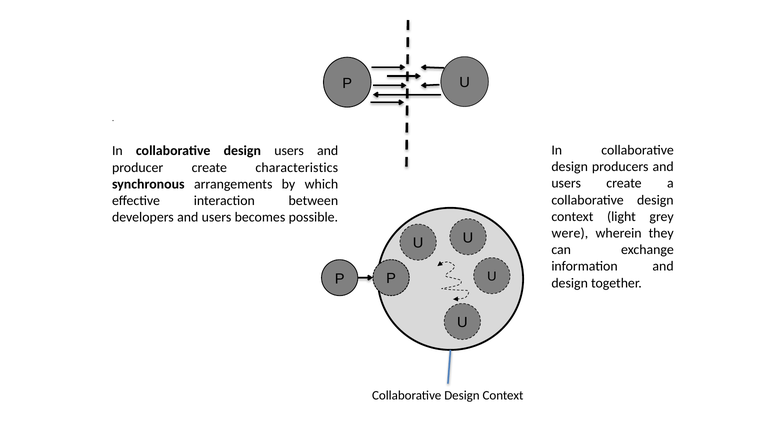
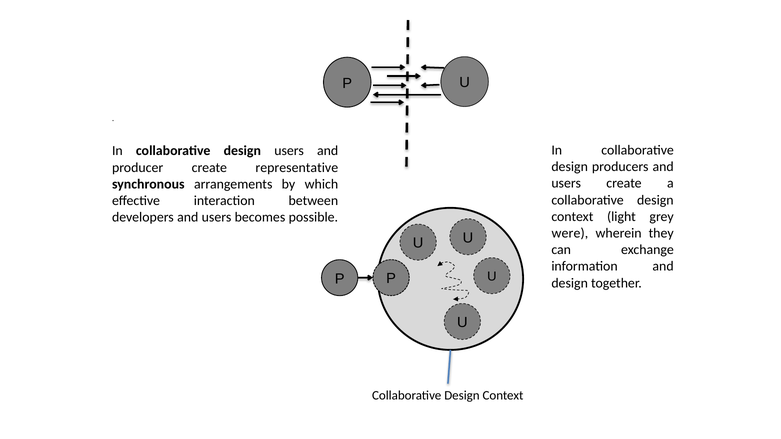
characteristics: characteristics -> representative
